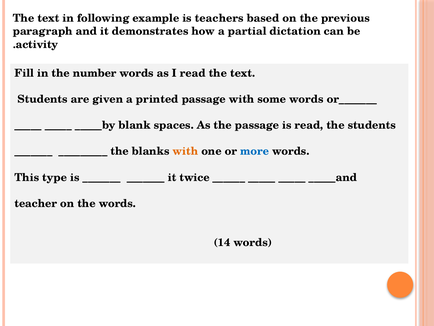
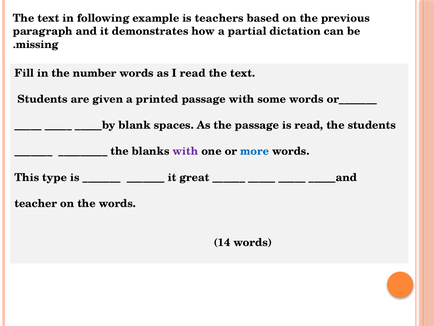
activity: activity -> missing
with at (185, 151) colour: orange -> purple
twice: twice -> great
